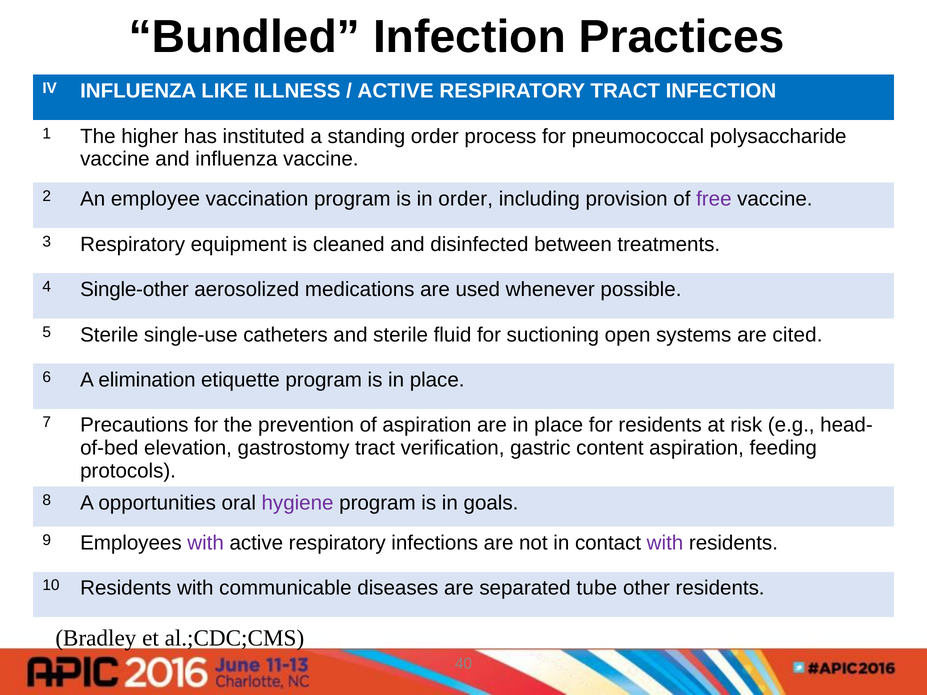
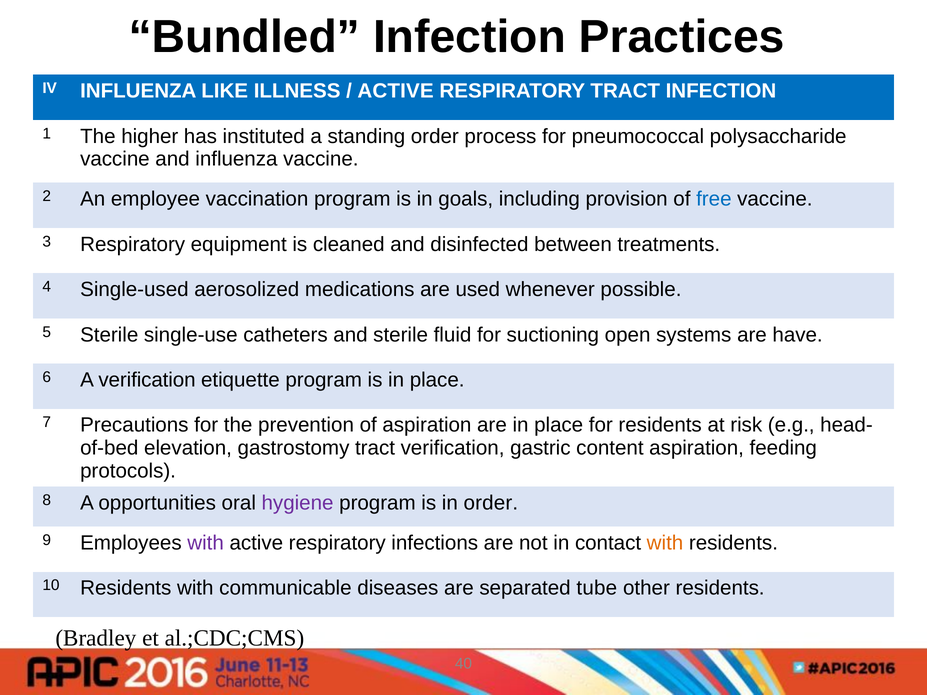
in order: order -> goals
free colour: purple -> blue
Single-other: Single-other -> Single-used
cited: cited -> have
A elimination: elimination -> verification
in goals: goals -> order
with at (665, 543) colour: purple -> orange
